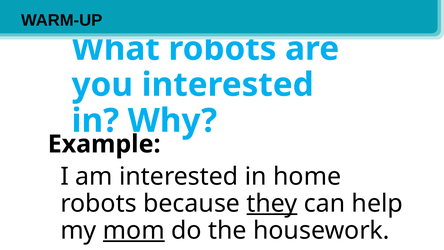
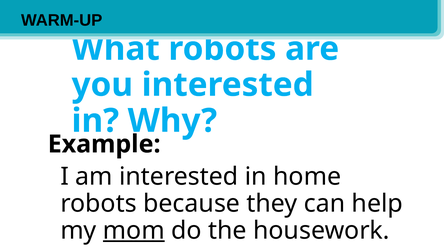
they underline: present -> none
